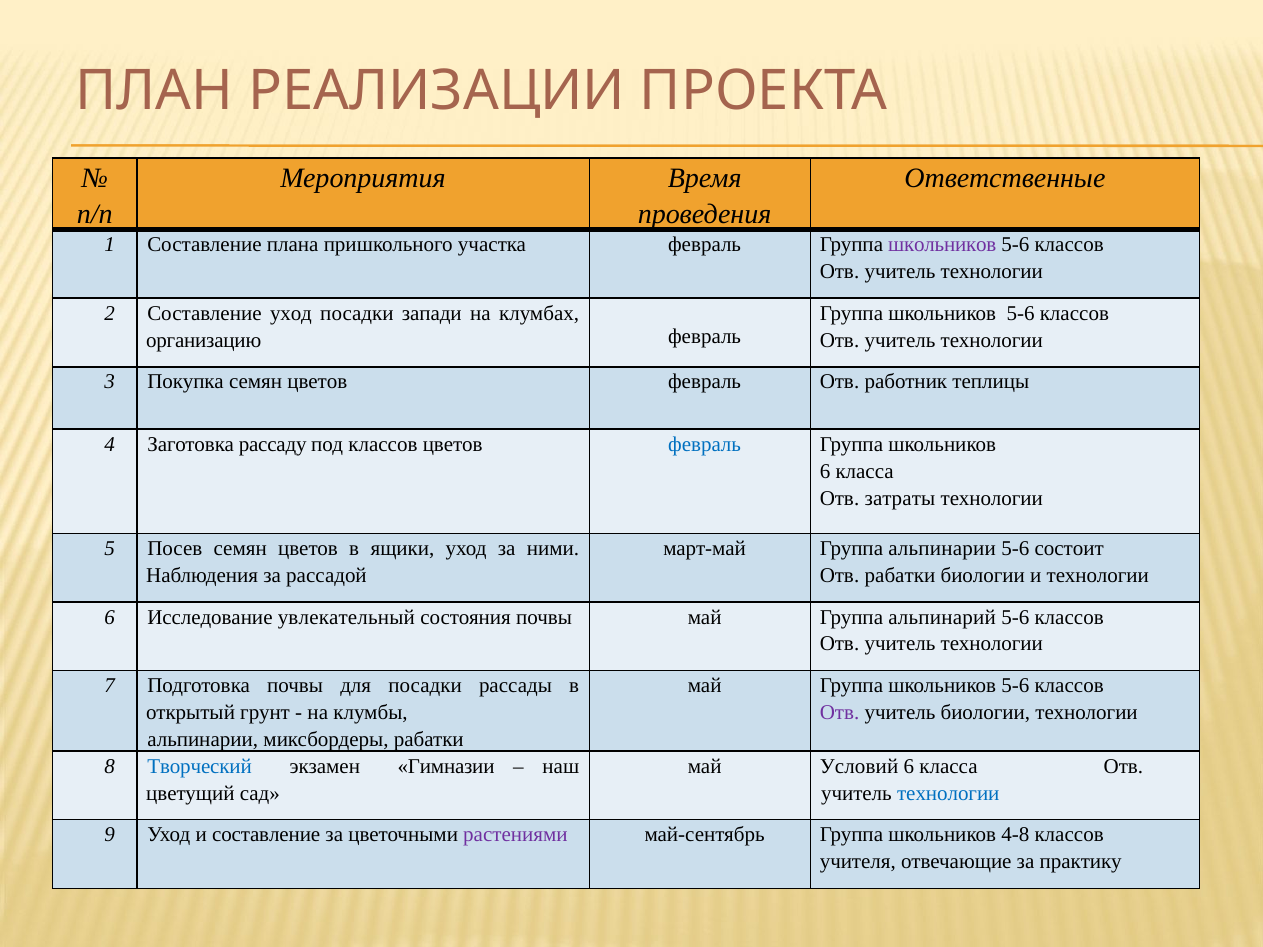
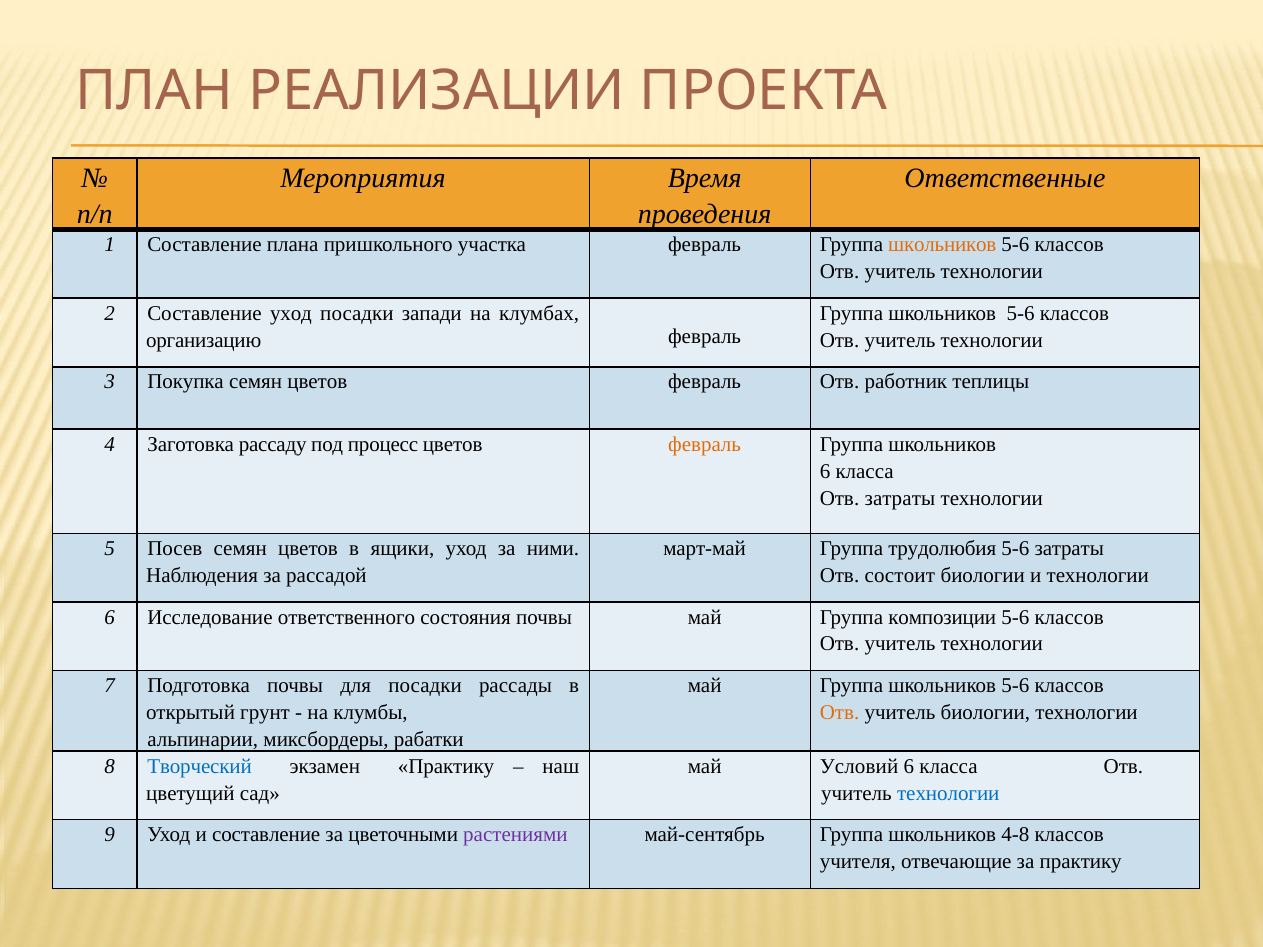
школьников at (942, 245) colour: purple -> orange
под классов: классов -> процесс
февраль at (705, 445) colour: blue -> orange
Группа альпинарии: альпинарии -> трудолюбия
5-6 состоит: состоит -> затраты
Отв рабатки: рабатки -> состоит
увлекательный: увлекательный -> ответственного
альпинарий: альпинарий -> композиции
Отв at (840, 713) colour: purple -> orange
экзамен Гимназии: Гимназии -> Практику
